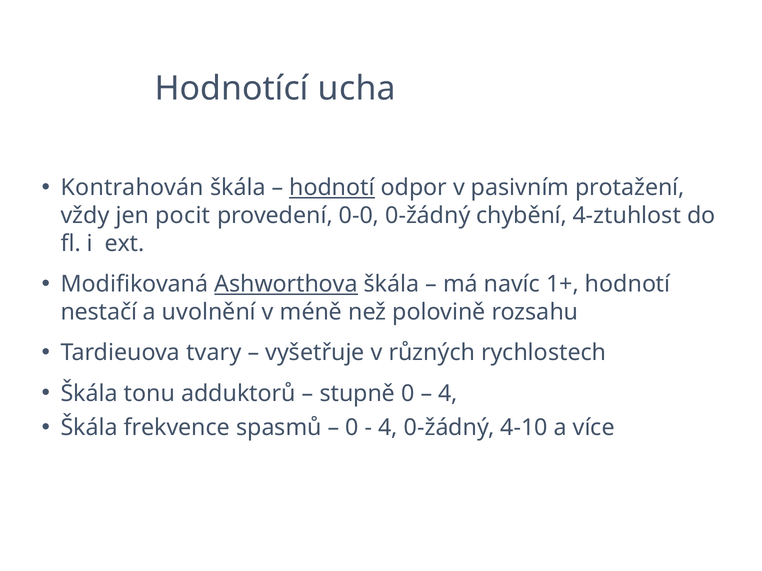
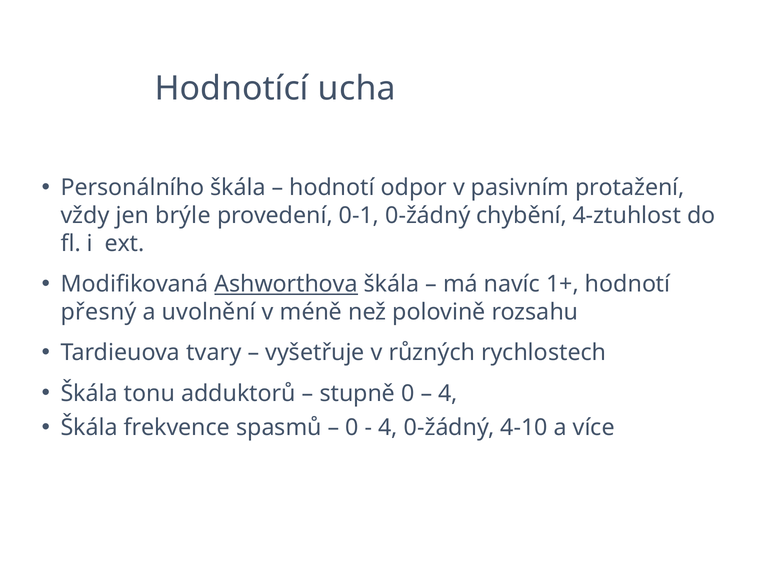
Kontrahován: Kontrahován -> Personálního
hodnotí at (332, 188) underline: present -> none
pocit: pocit -> brýle
0-0: 0-0 -> 0-1
nestačí: nestačí -> přesný
